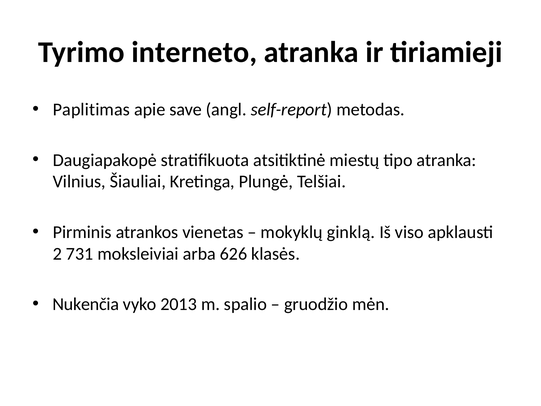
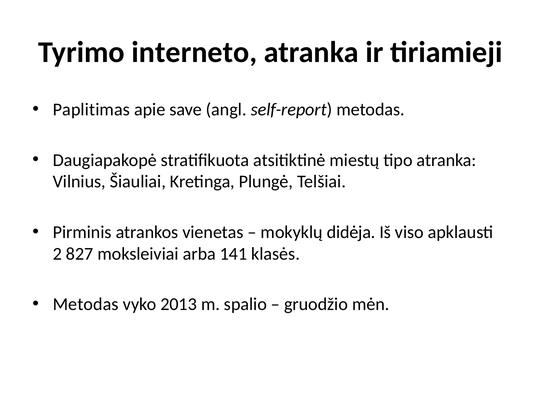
ginklą: ginklą -> didėja
731: 731 -> 827
626: 626 -> 141
Nukenčia at (86, 304): Nukenčia -> Metodas
